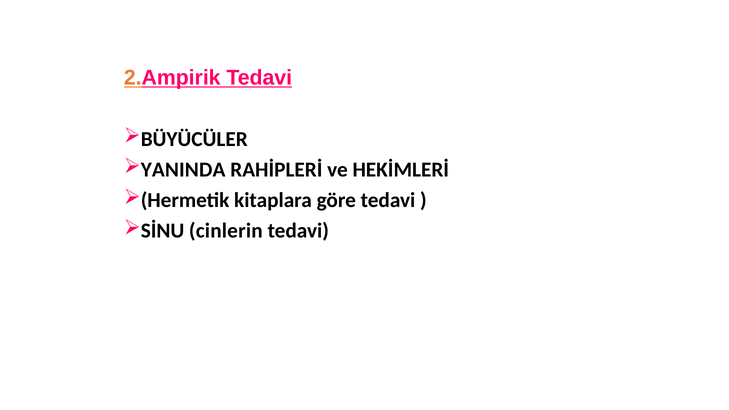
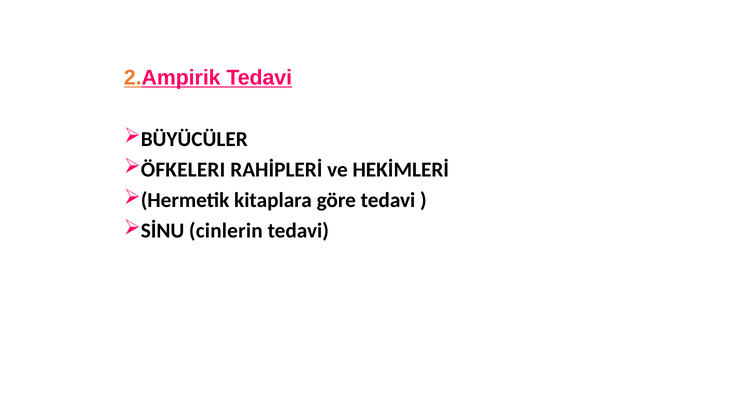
YANINDA: YANINDA -> ÖFKELERI
